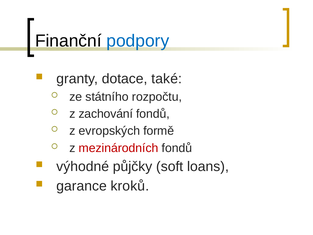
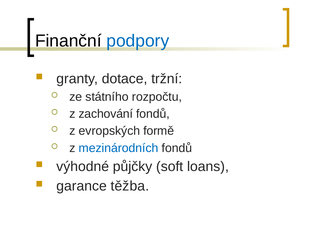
také: také -> tržní
mezinárodních colour: red -> blue
kroků: kroků -> těžba
